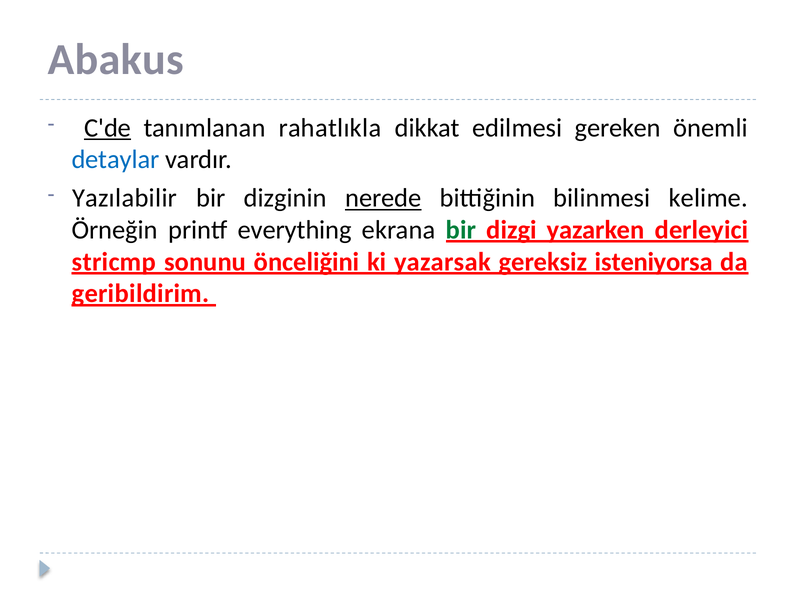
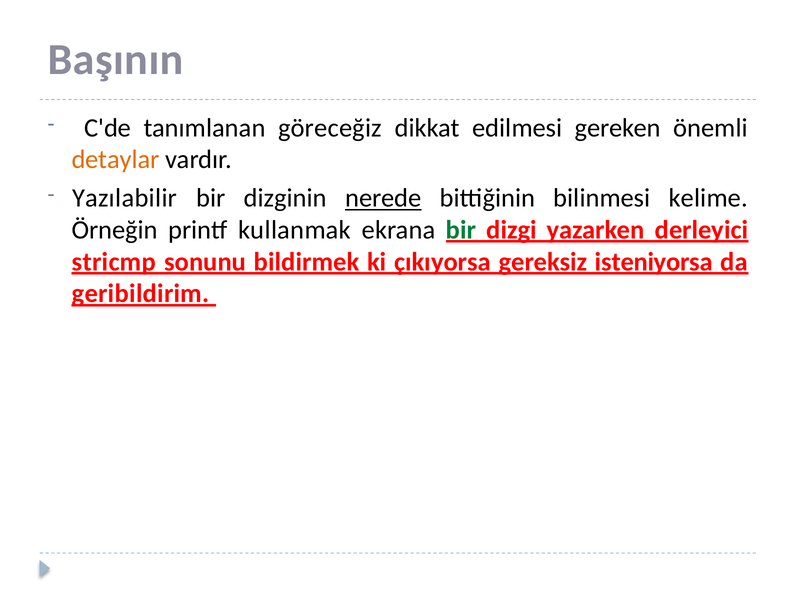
Abakus: Abakus -> Başının
C'de underline: present -> none
rahatlıkla: rahatlıkla -> göreceğiz
detaylar colour: blue -> orange
everything: everything -> kullanmak
önceliğini: önceliğini -> bildirmek
yazarsak: yazarsak -> çıkıyorsa
